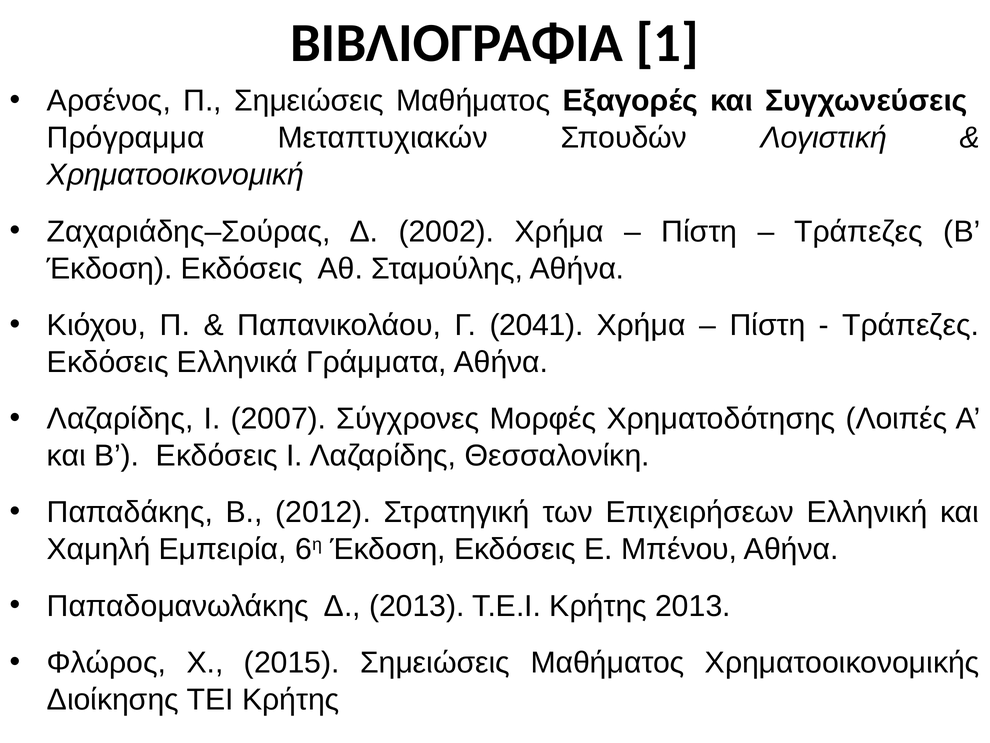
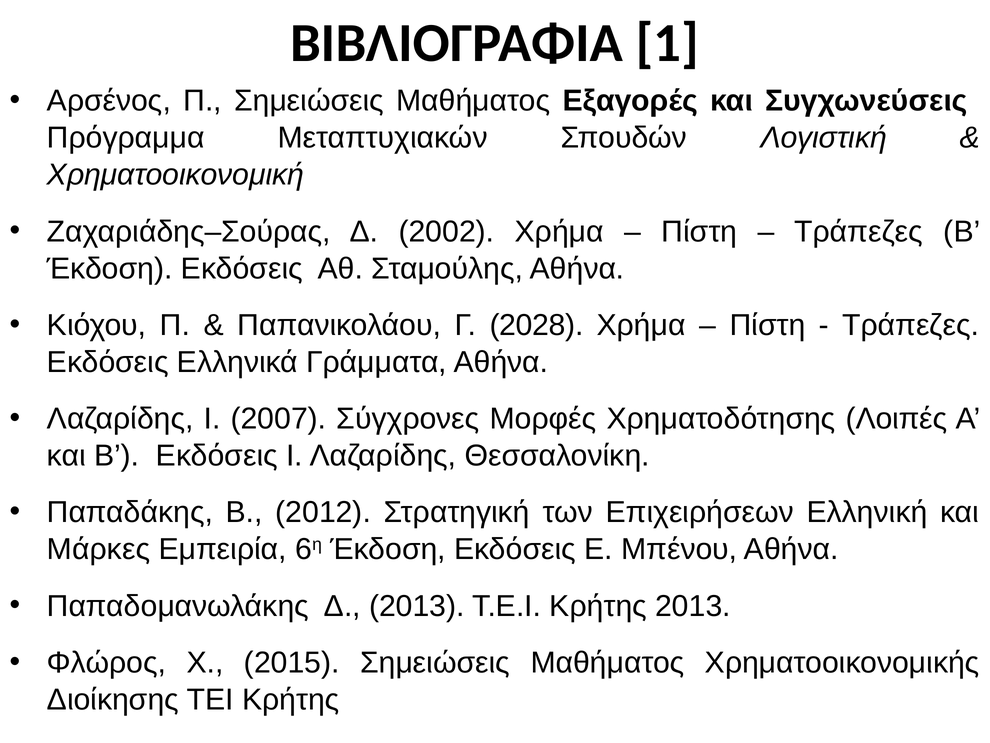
2041: 2041 -> 2028
Χαμηλή: Χαμηλή -> Μάρκες
